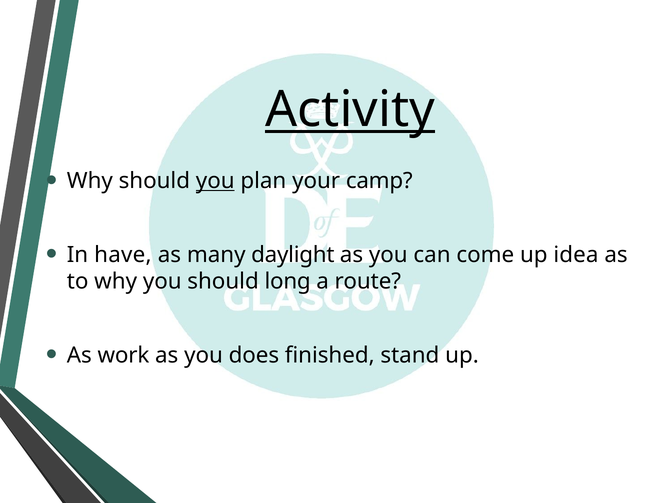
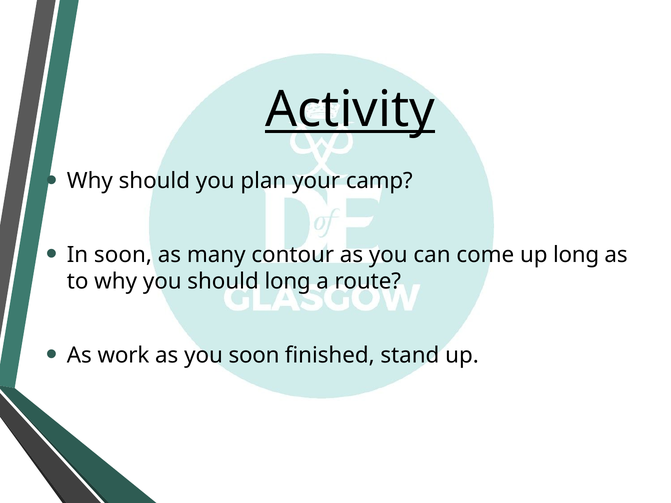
you at (215, 181) underline: present -> none
In have: have -> soon
daylight: daylight -> contour
up idea: idea -> long
you does: does -> soon
